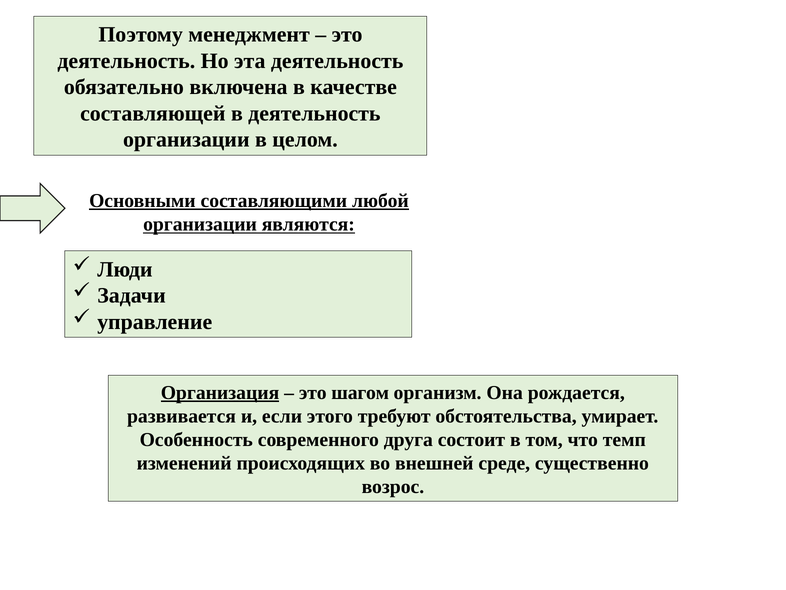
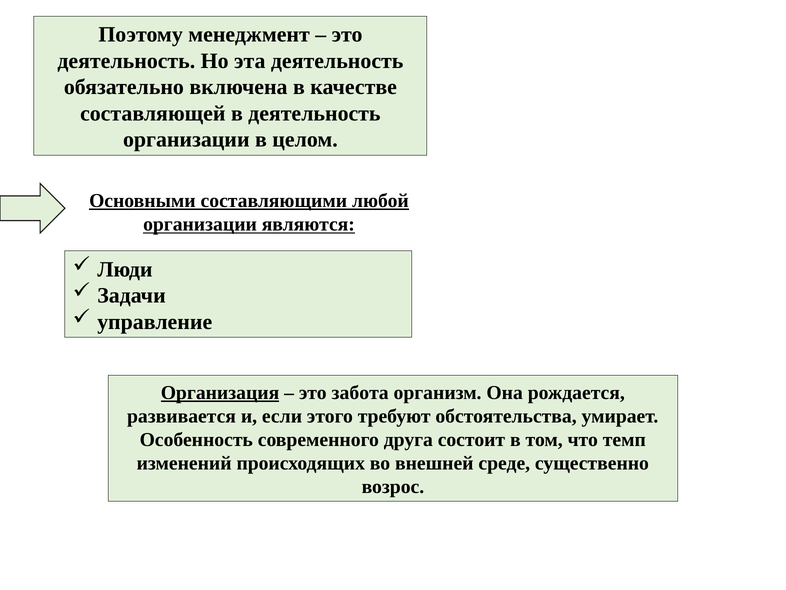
шагом: шагом -> забота
